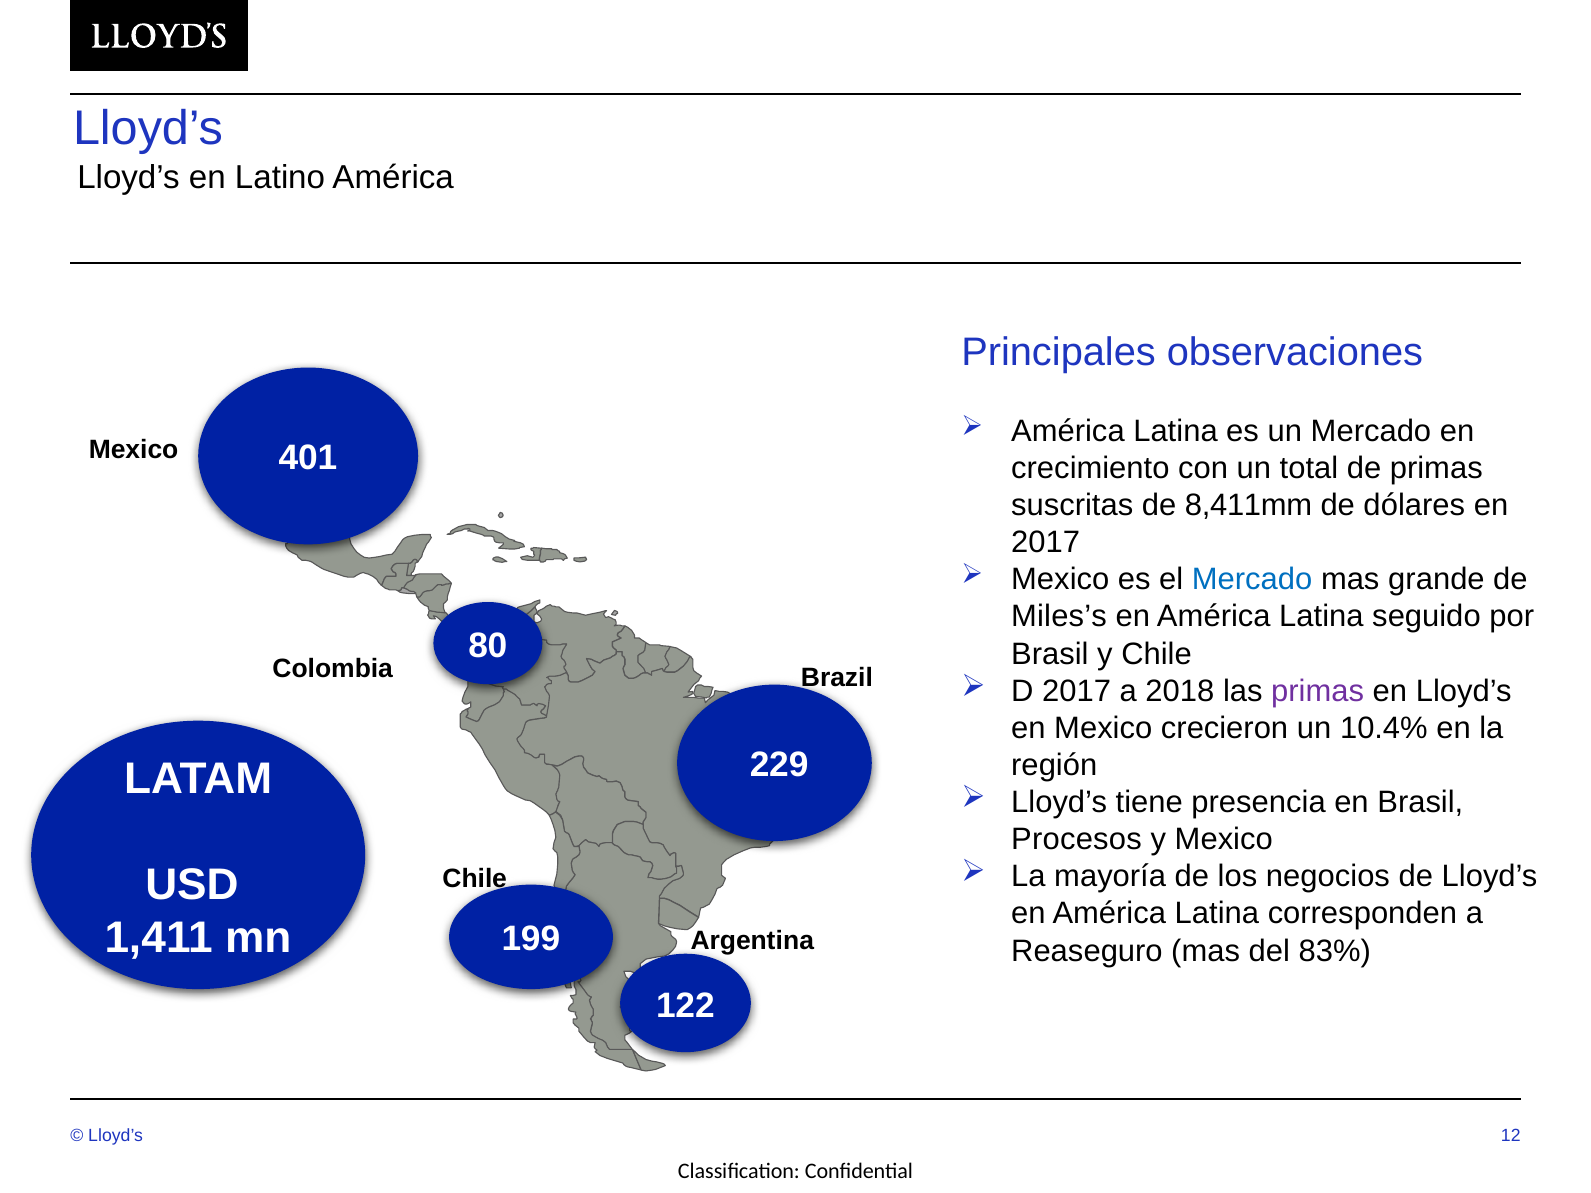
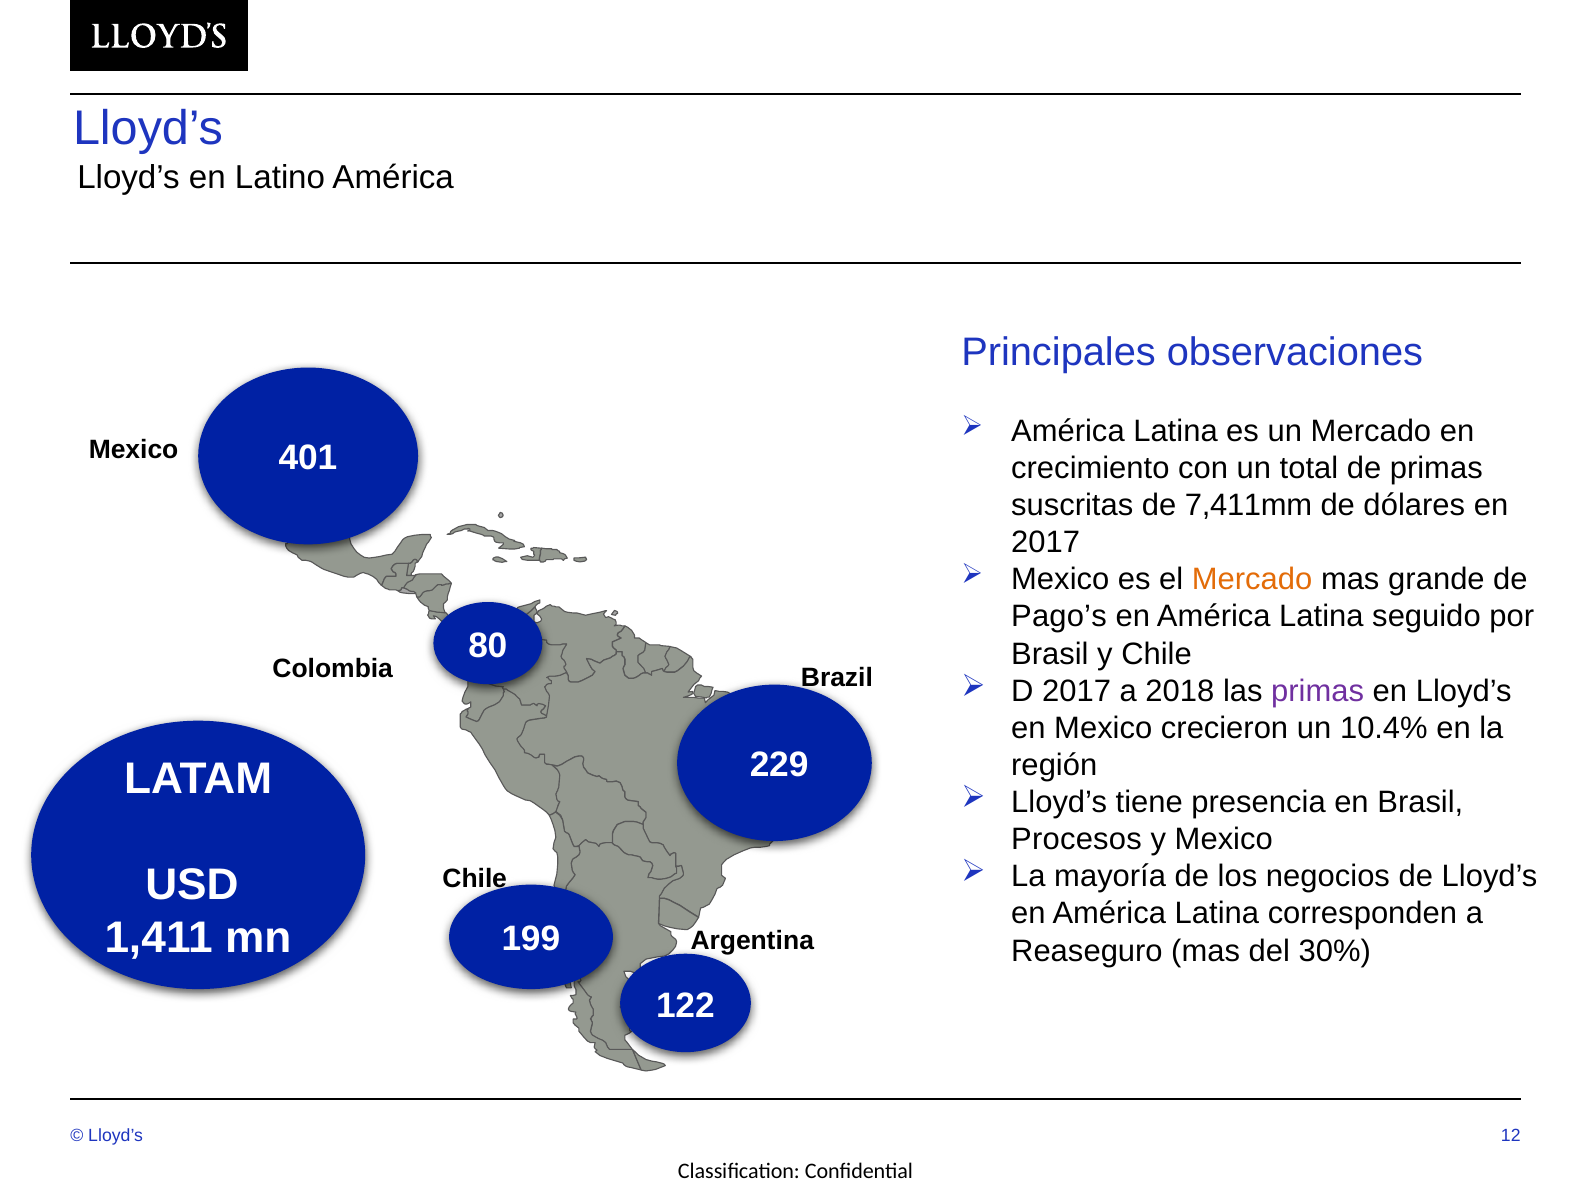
8,411mm: 8,411mm -> 7,411mm
Mercado at (1252, 580) colour: blue -> orange
Miles’s: Miles’s -> Pago’s
83%: 83% -> 30%
